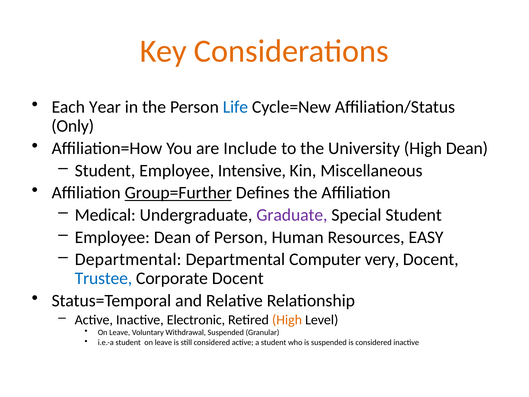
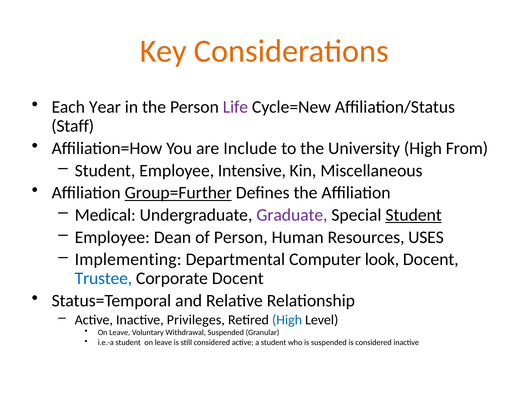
Life colour: blue -> purple
Only: Only -> Staff
High Dean: Dean -> From
Student at (414, 215) underline: none -> present
EASY: EASY -> USES
Departmental at (128, 259): Departmental -> Implementing
very: very -> look
Electronic: Electronic -> Privileges
High at (287, 320) colour: orange -> blue
